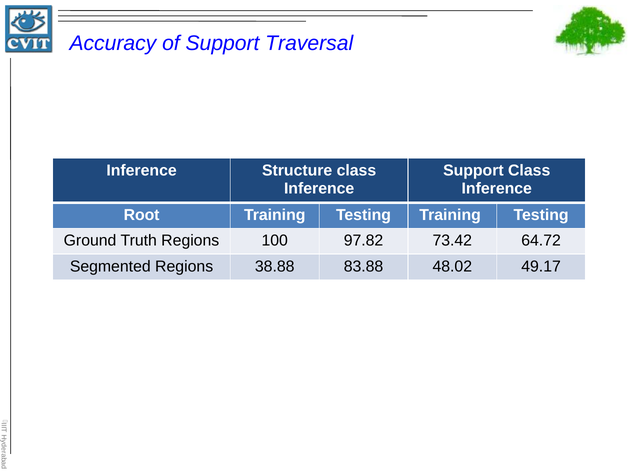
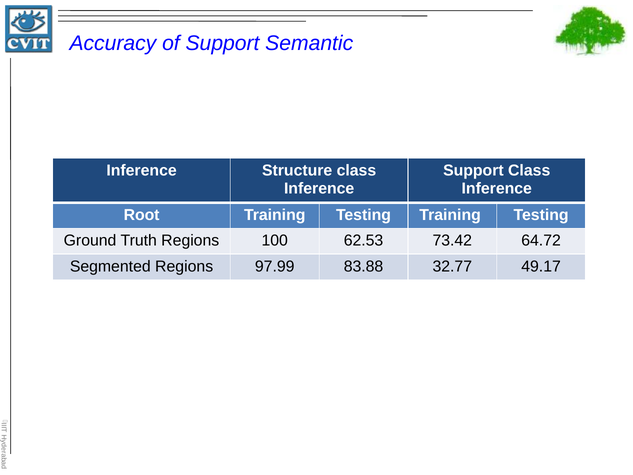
Traversal: Traversal -> Semantic
97.82: 97.82 -> 62.53
38.88: 38.88 -> 97.99
48.02: 48.02 -> 32.77
